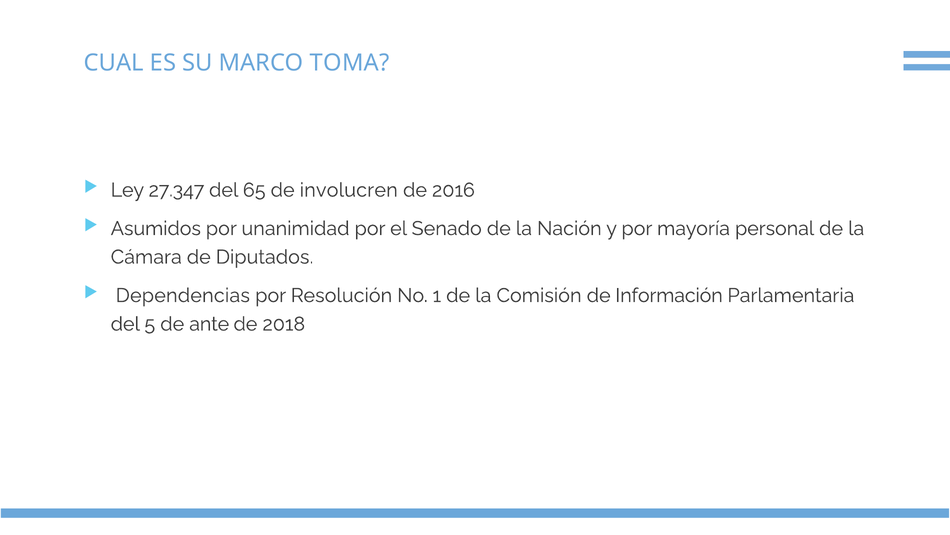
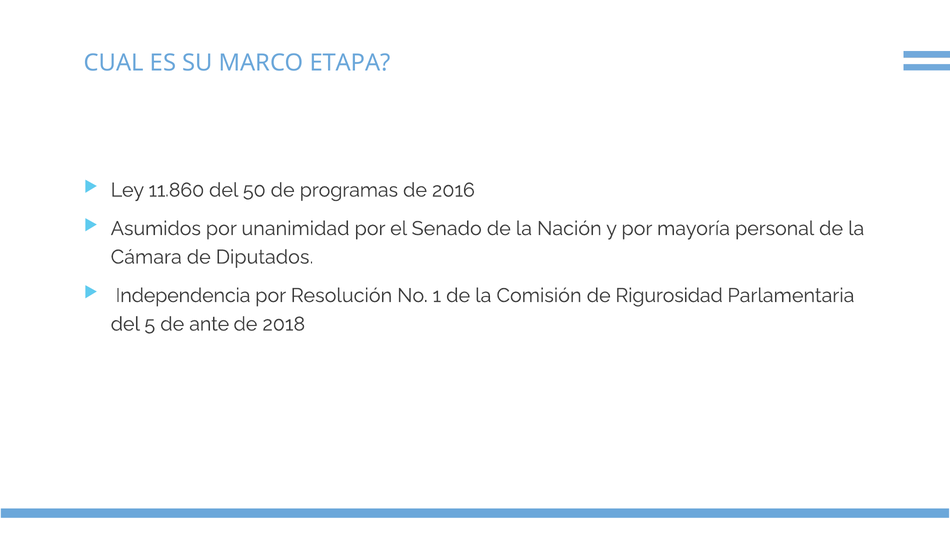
TOMA: TOMA -> ETAPA
27.347: 27.347 -> 11.860
65: 65 -> 50
involucren: involucren -> programas
Dependencias: Dependencias -> Independencia
Información: Información -> Rigurosidad
